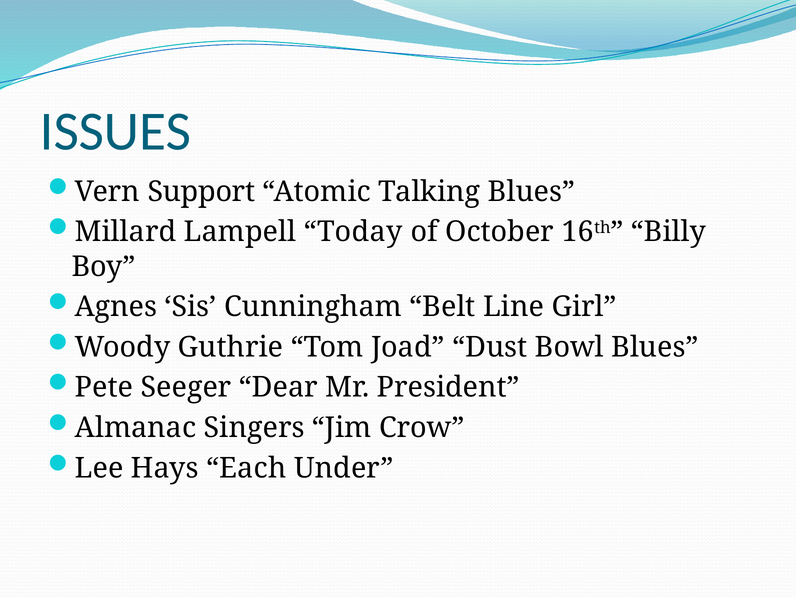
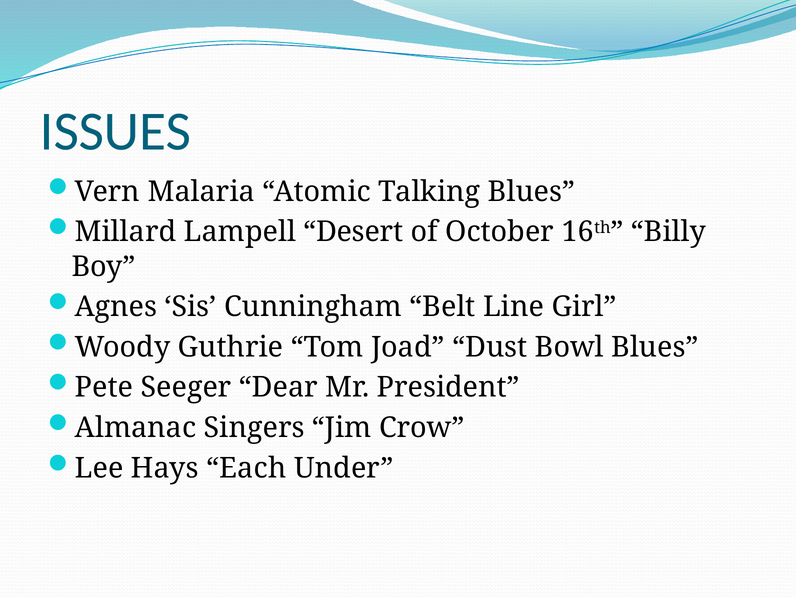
Support: Support -> Malaria
Today: Today -> Desert
